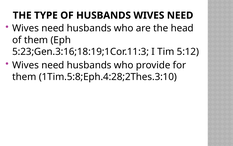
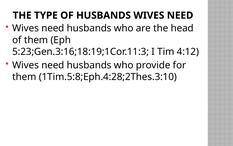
5:12: 5:12 -> 4:12
